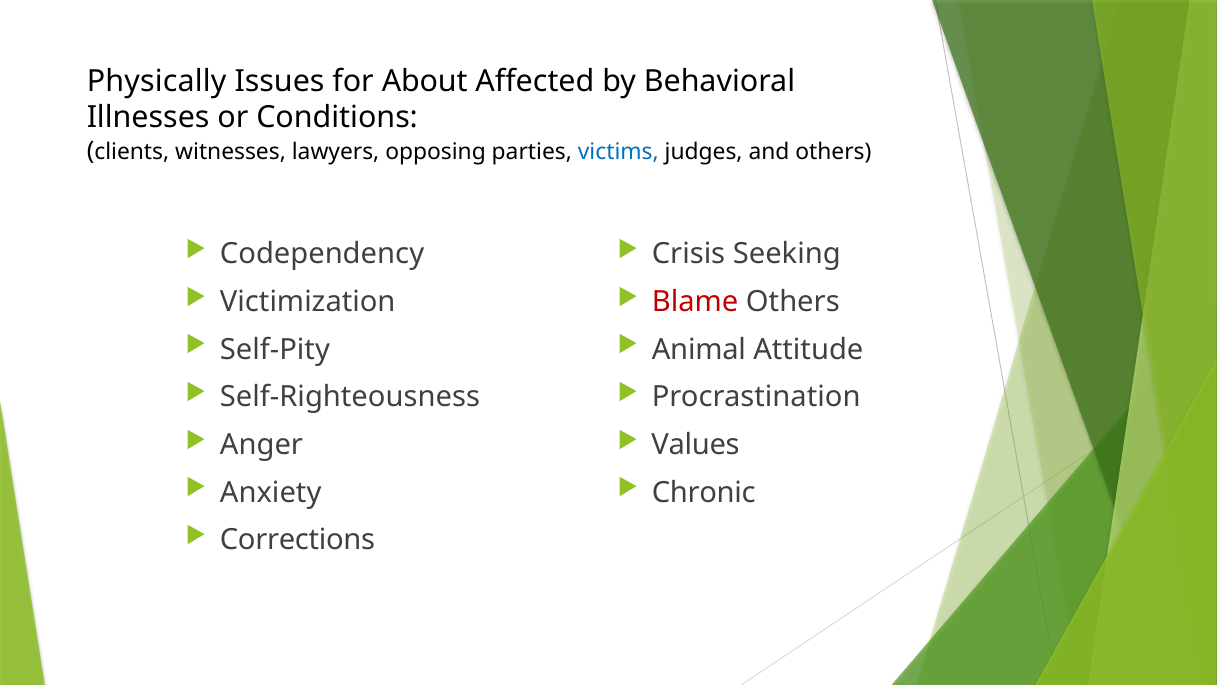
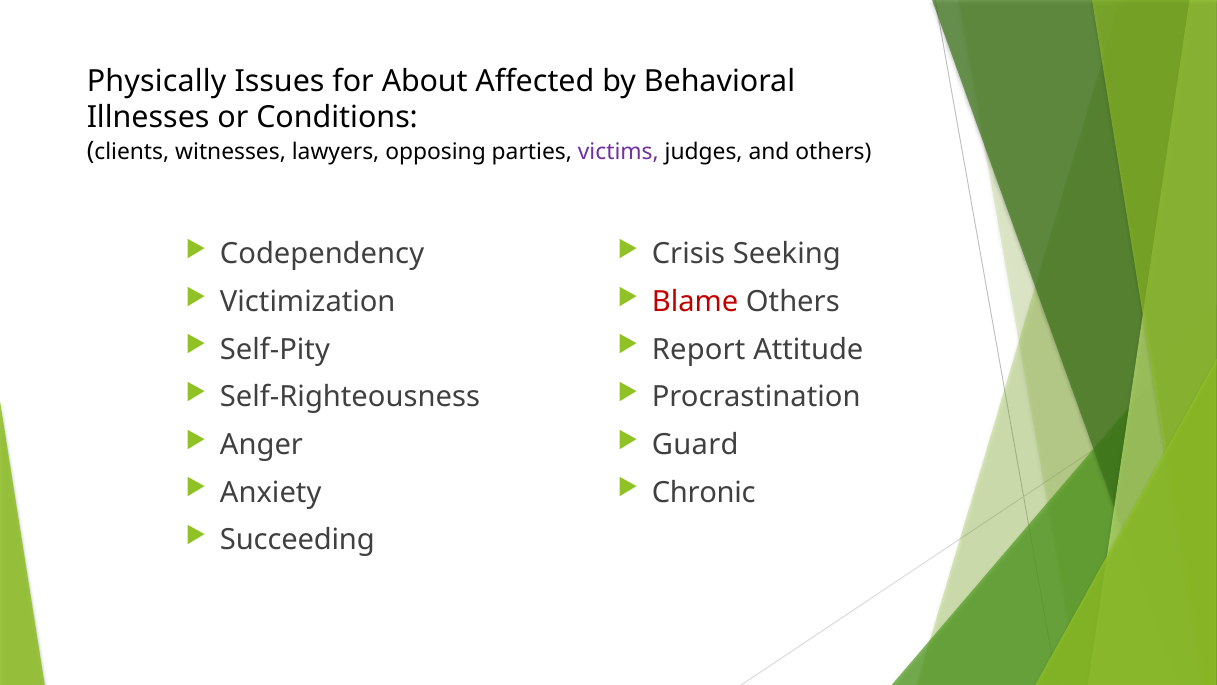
victims colour: blue -> purple
Animal: Animal -> Report
Values: Values -> Guard
Corrections: Corrections -> Succeeding
